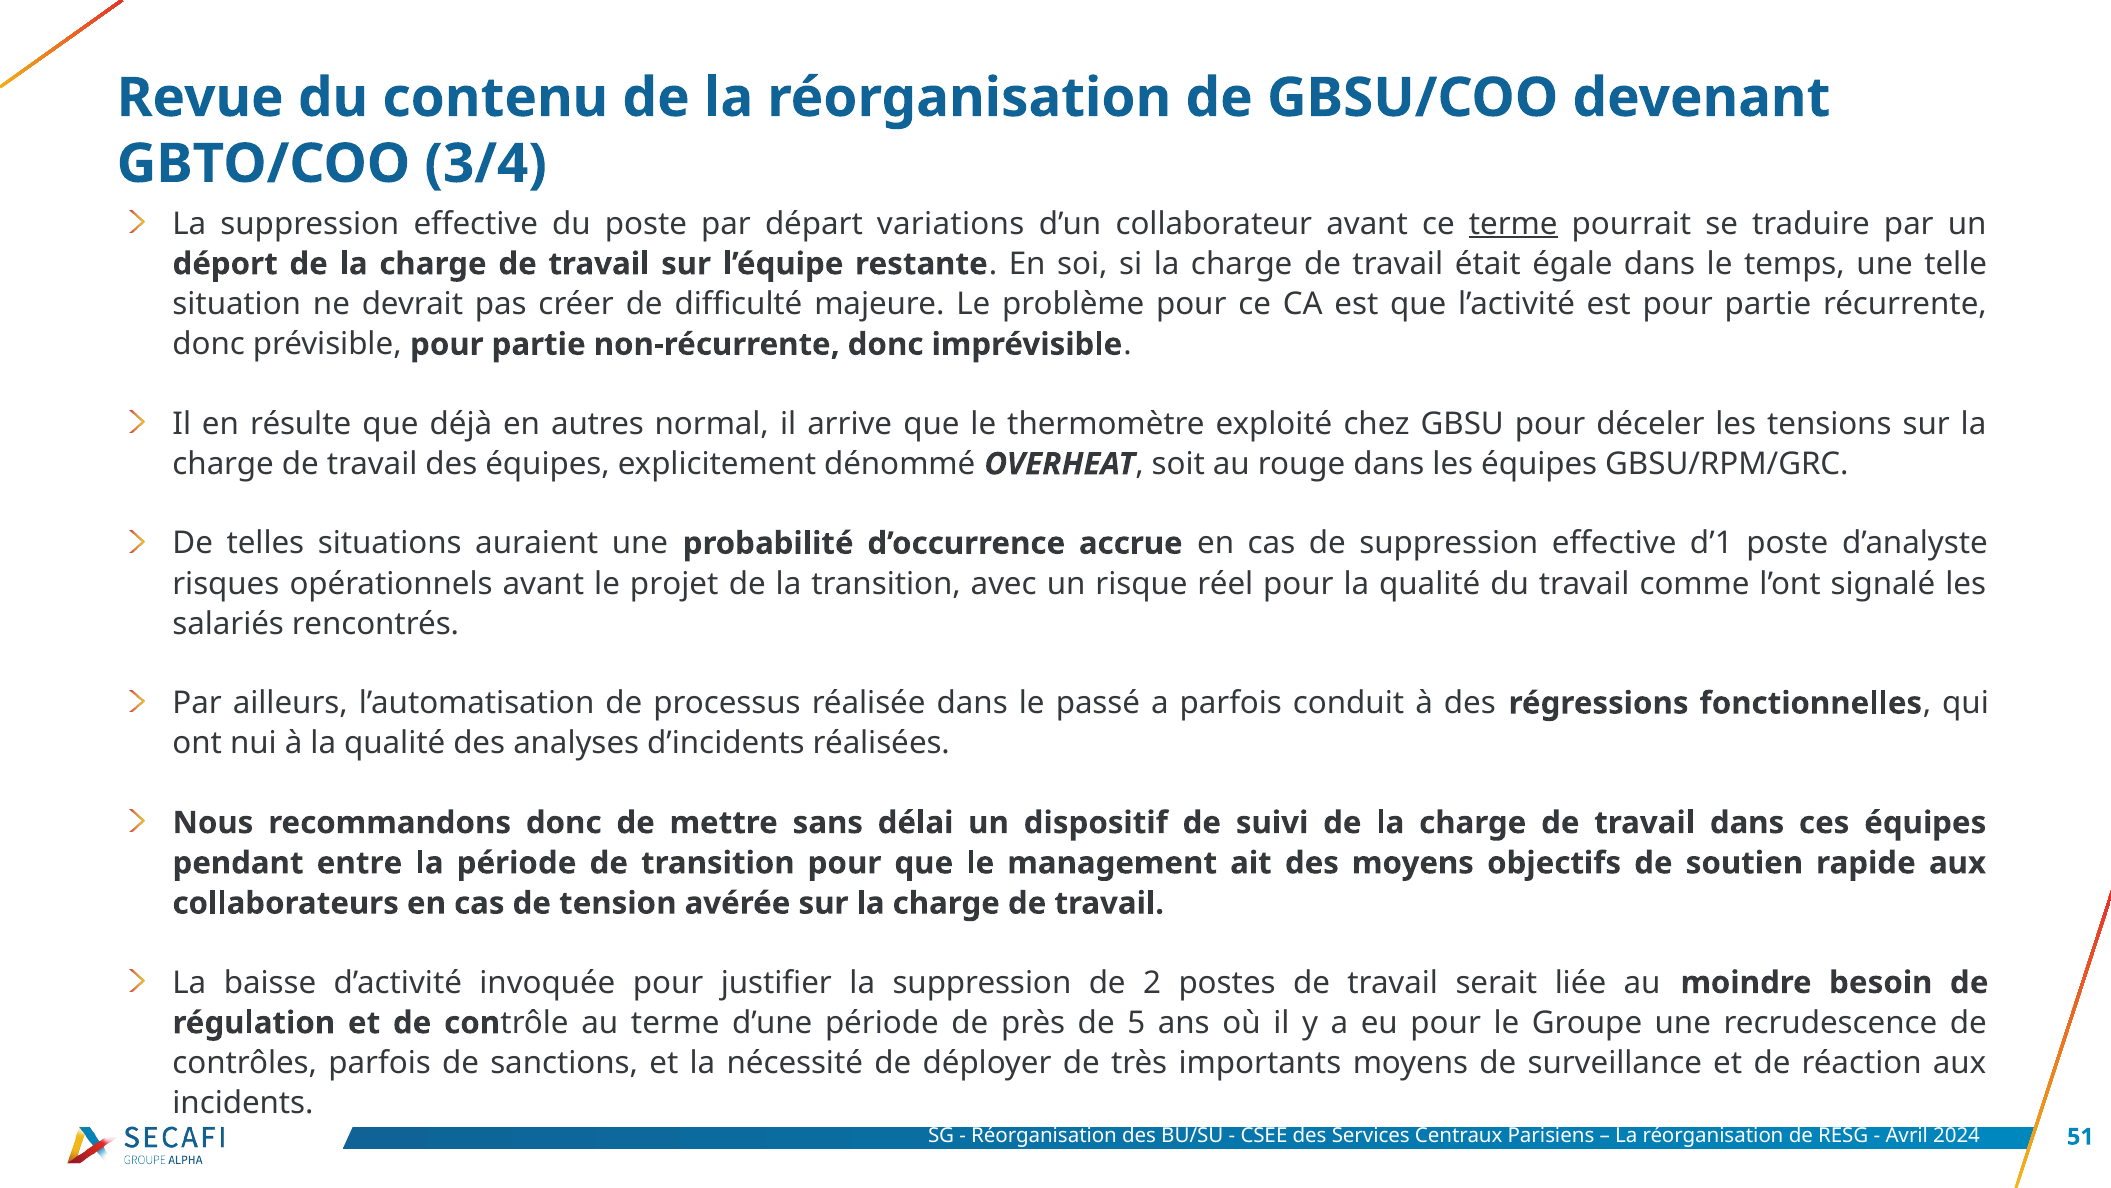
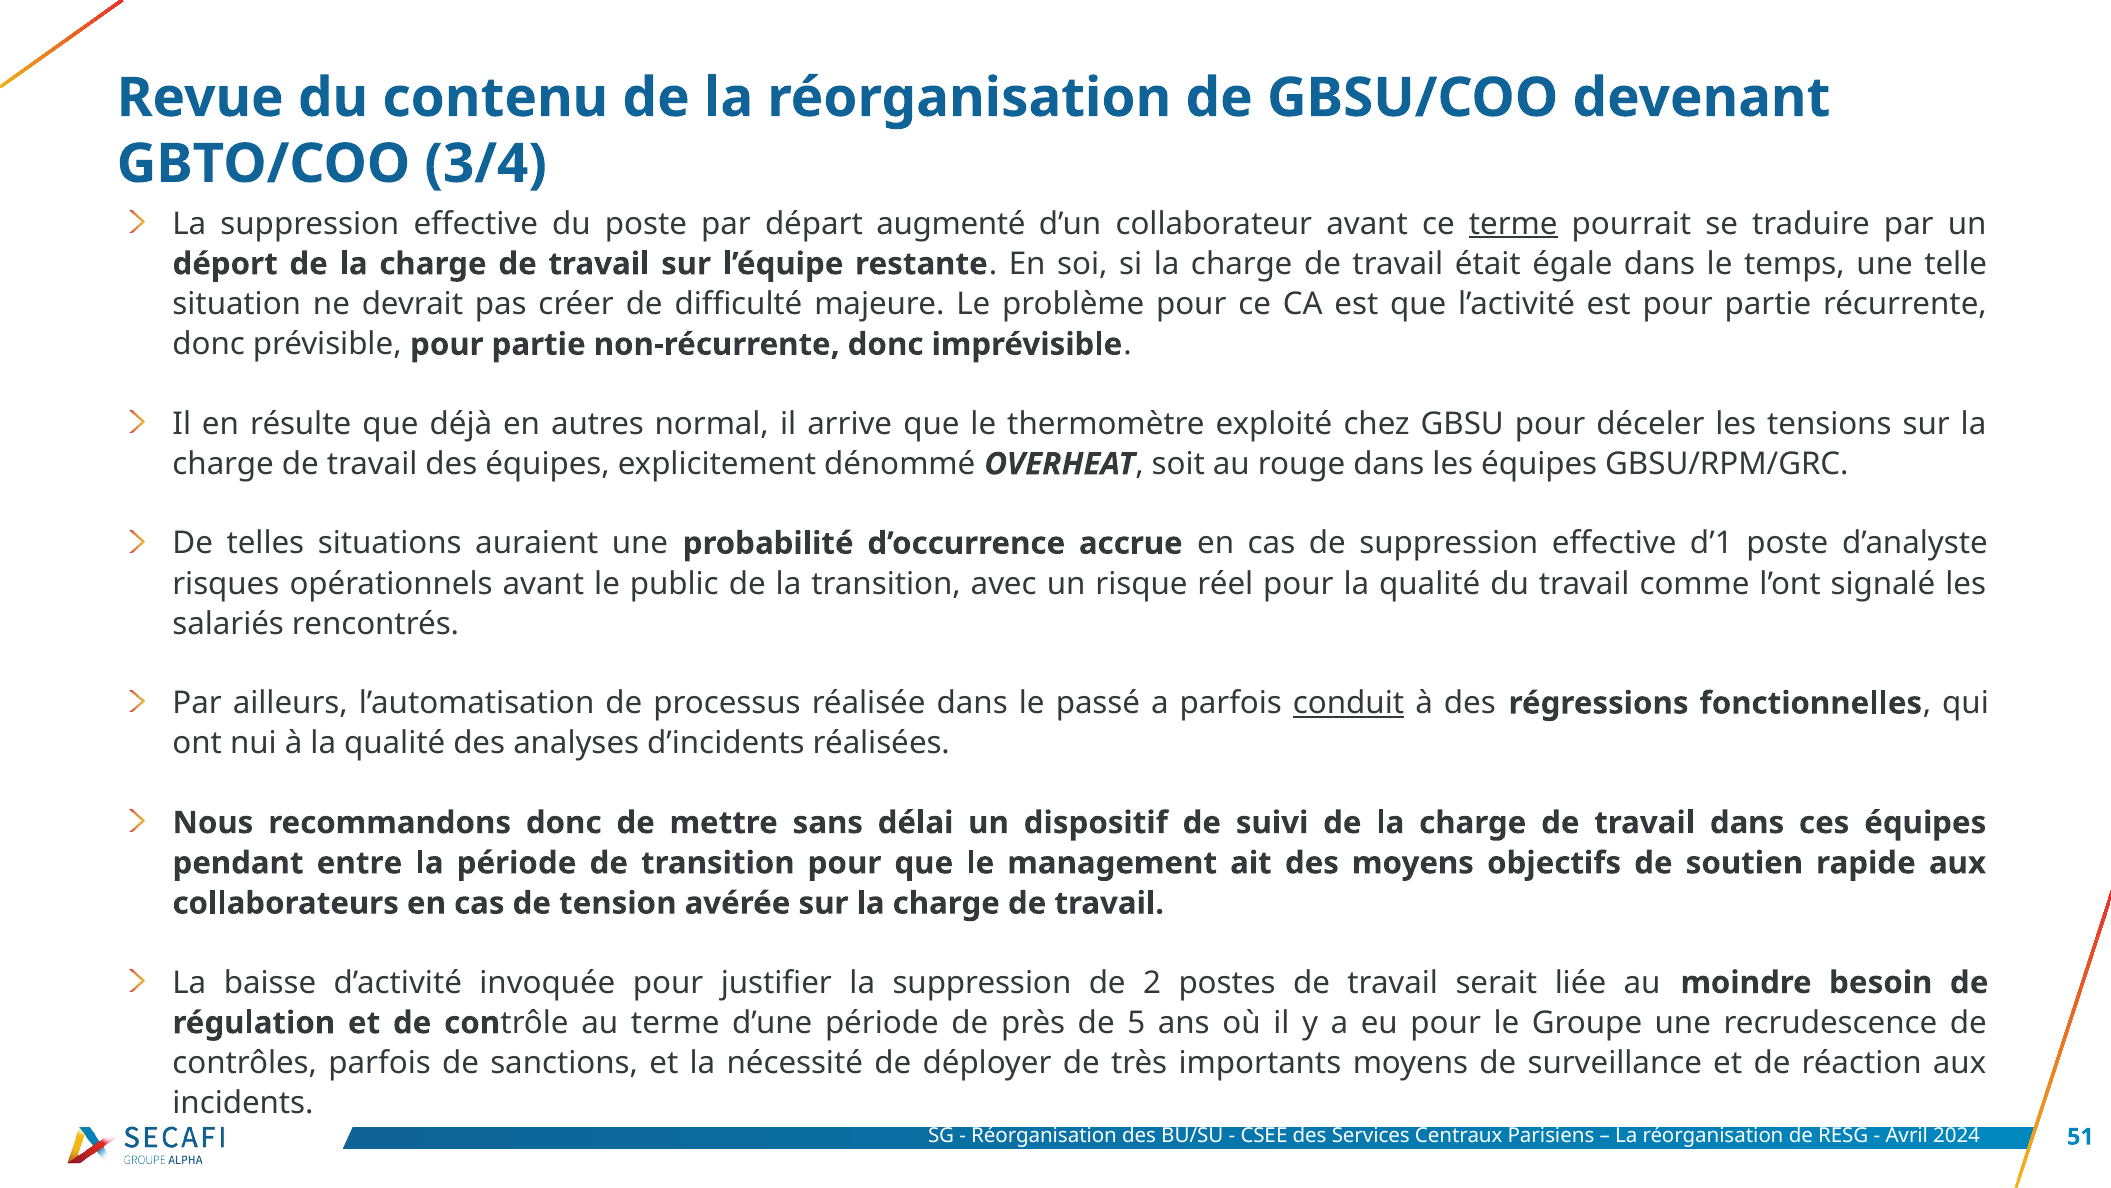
variations: variations -> augmenté
projet: projet -> public
conduit underline: none -> present
